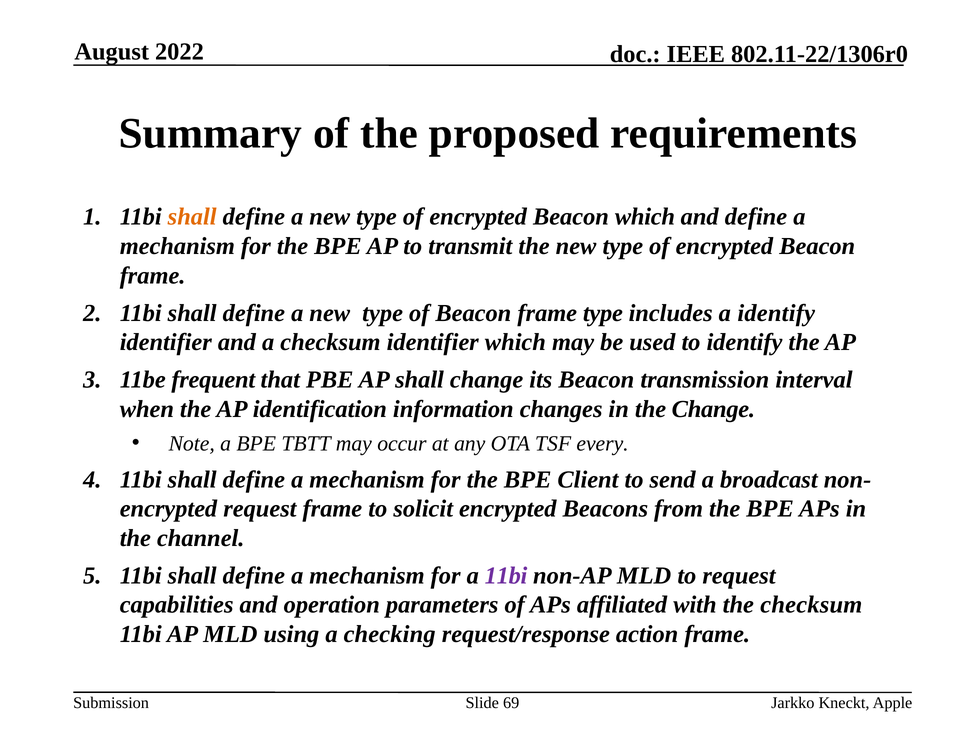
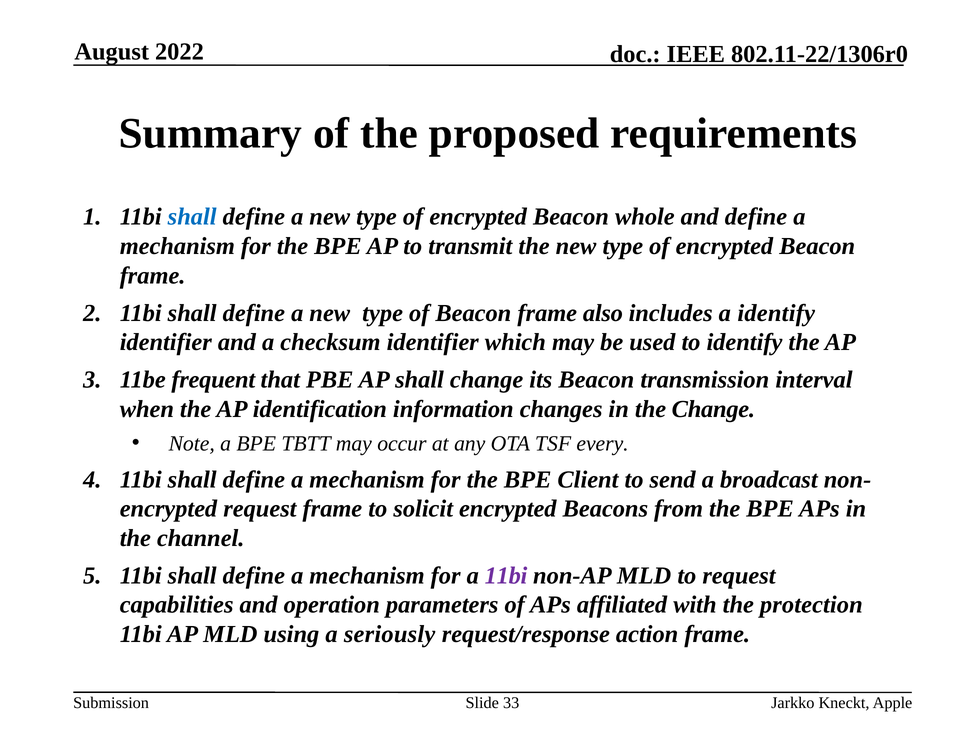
shall at (192, 217) colour: orange -> blue
Beacon which: which -> whole
frame type: type -> also
the checksum: checksum -> protection
checking: checking -> seriously
69: 69 -> 33
